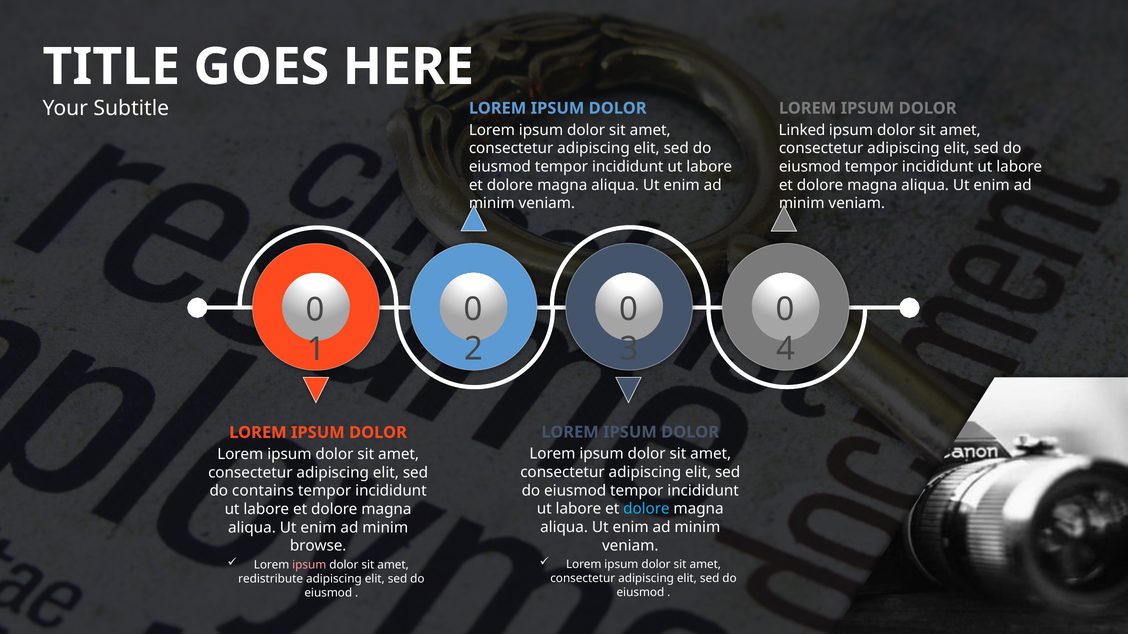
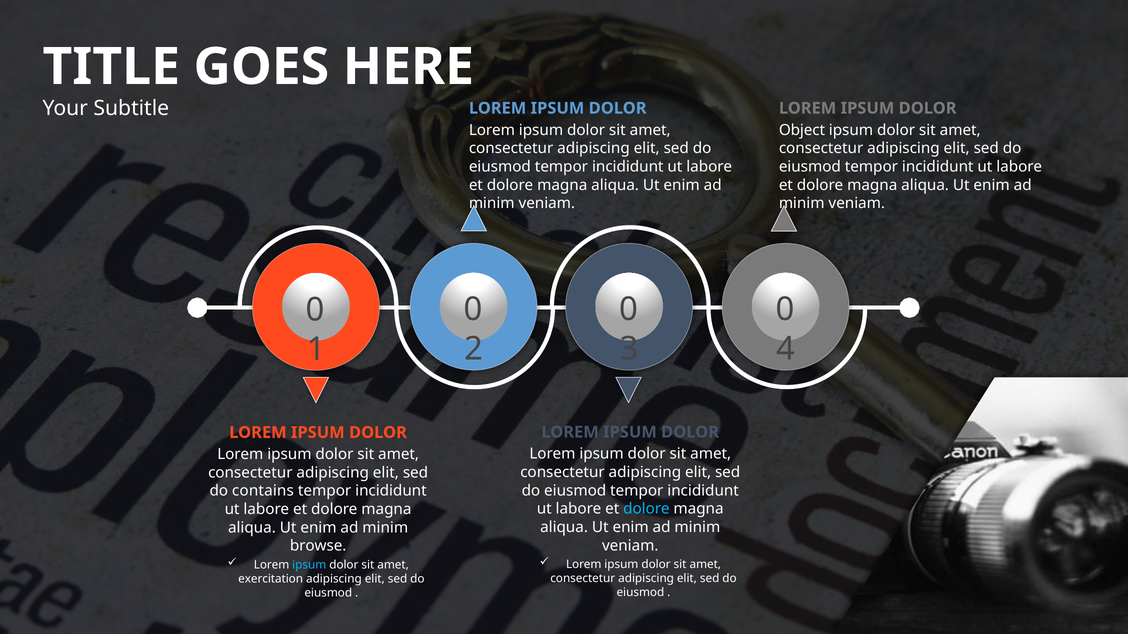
Linked: Linked -> Object
ipsum at (309, 565) colour: pink -> light blue
redistribute: redistribute -> exercitation
